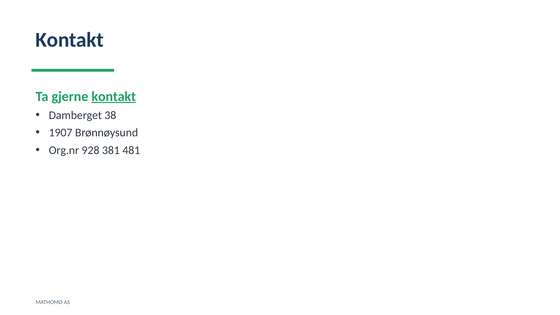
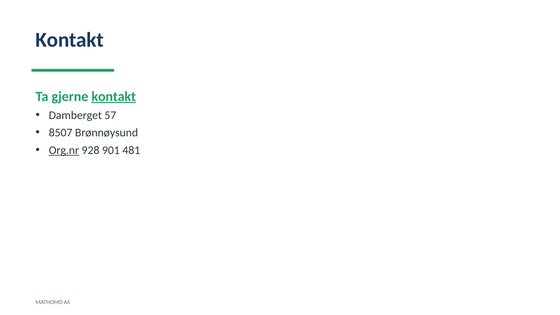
38: 38 -> 57
1907: 1907 -> 8507
Org.nr underline: none -> present
381: 381 -> 901
